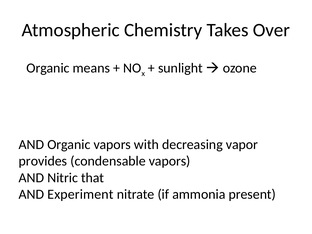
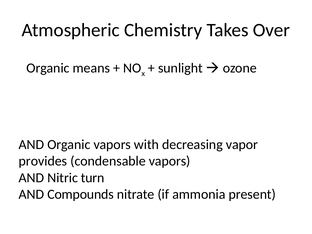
that: that -> turn
Experiment: Experiment -> Compounds
